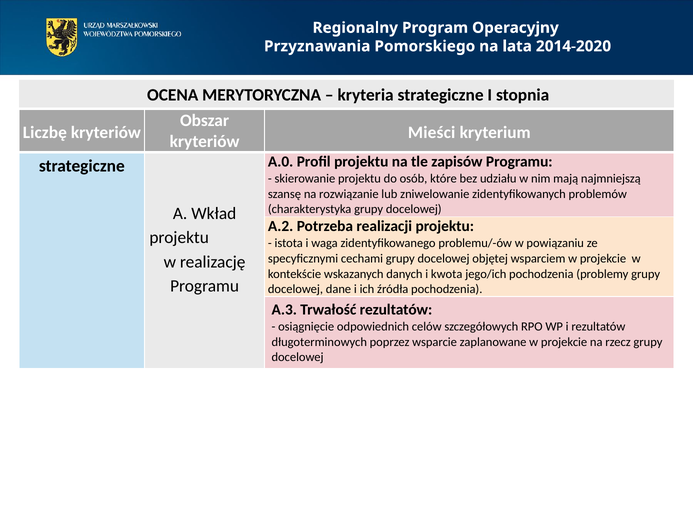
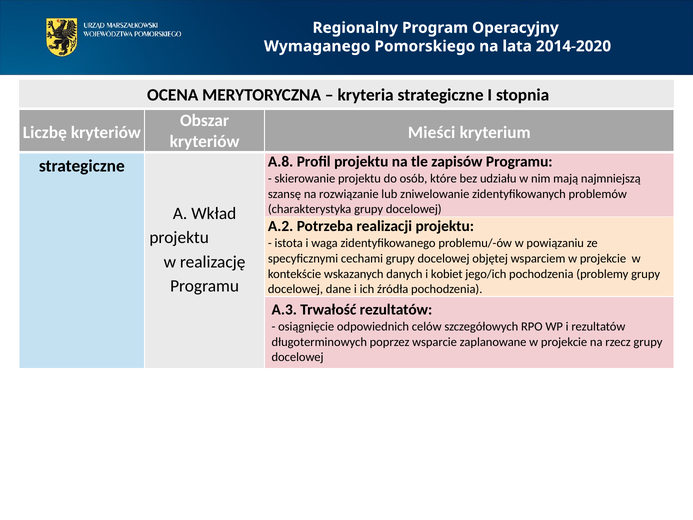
Przyznawania: Przyznawania -> Wymaganego
A.0: A.0 -> A.8
kwota: kwota -> kobiet
